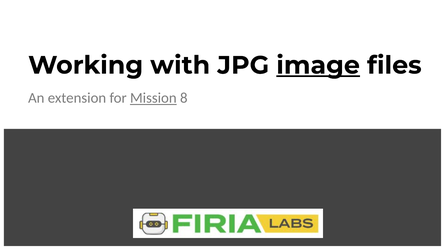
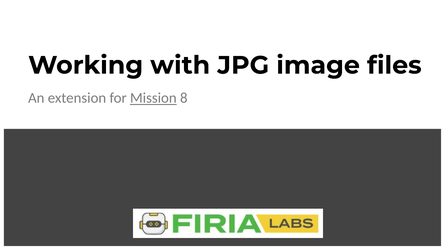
image underline: present -> none
